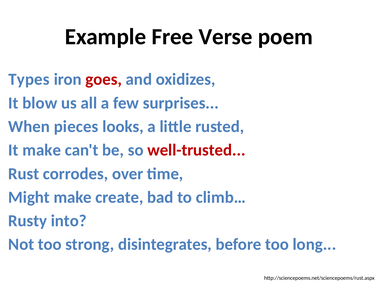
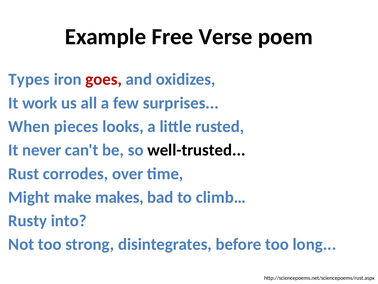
blow: blow -> work
It make: make -> never
well-trusted colour: red -> black
create: create -> makes
